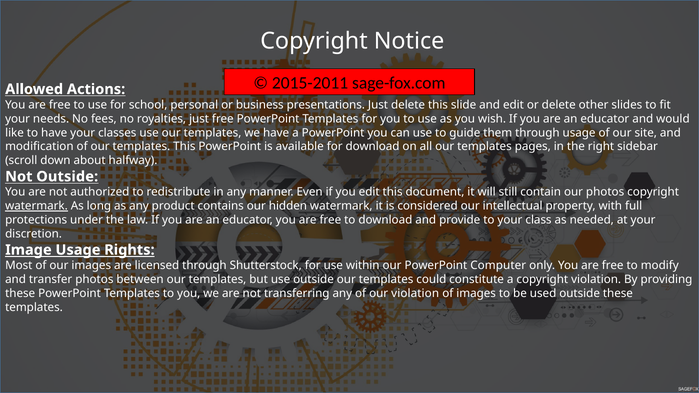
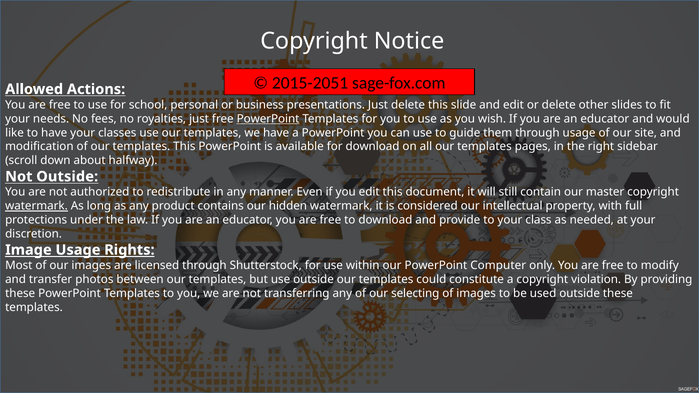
2015-2011: 2015-2011 -> 2015-2051
PowerPoint at (268, 119) underline: none -> present
our photos: photos -> master
our violation: violation -> selecting
